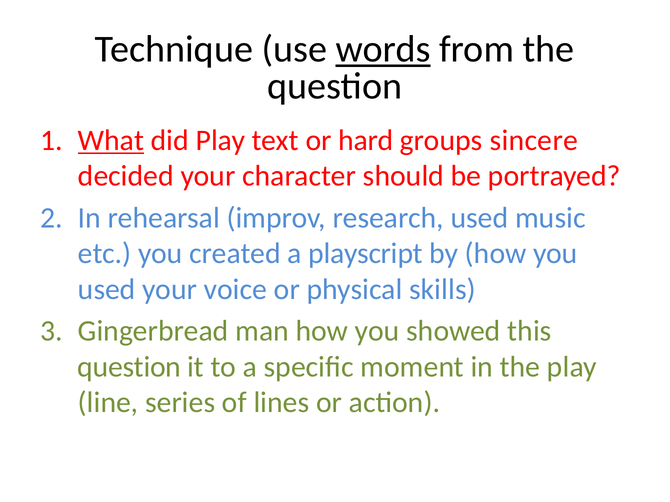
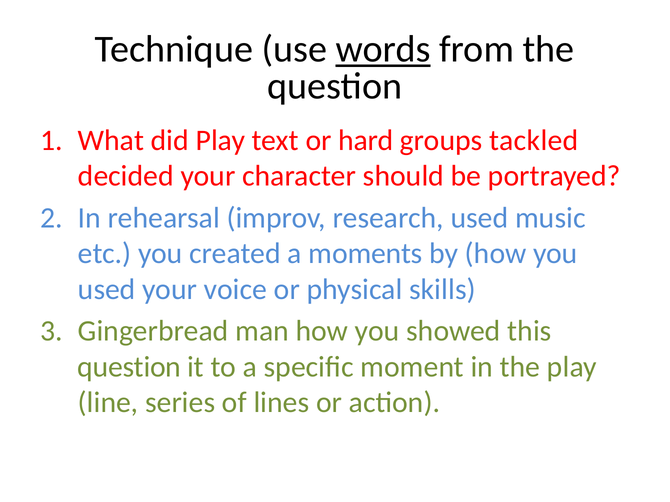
What underline: present -> none
sincere: sincere -> tackled
playscript: playscript -> moments
